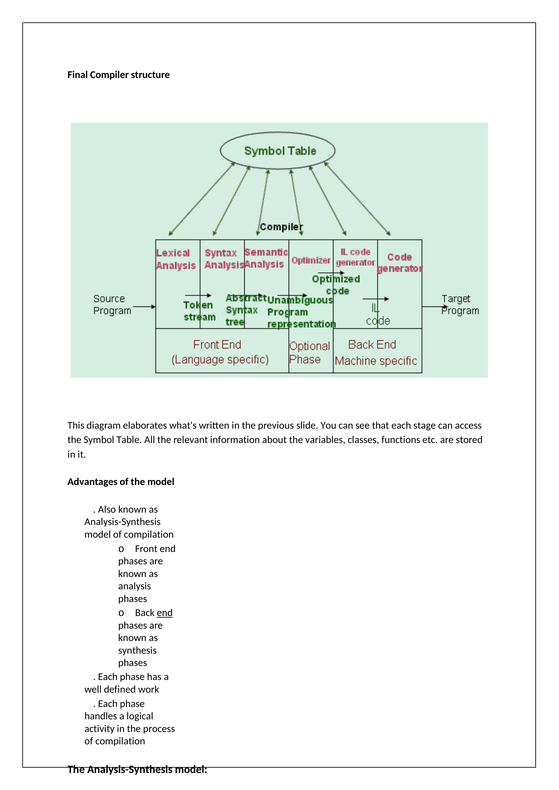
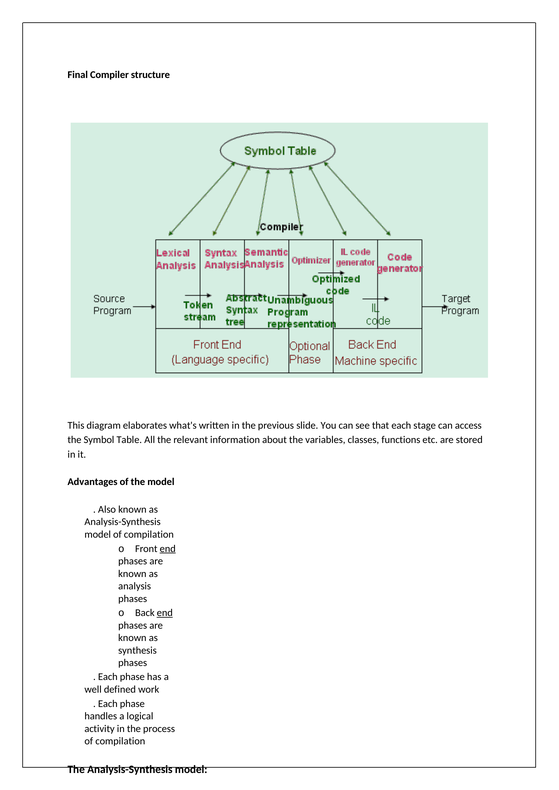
end at (168, 548) underline: none -> present
